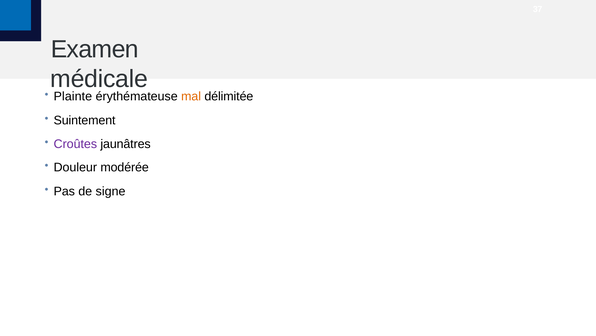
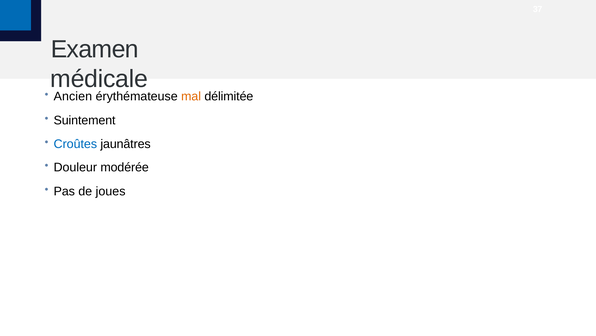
Plainte: Plainte -> Ancien
Croûtes colour: purple -> blue
signe: signe -> joues
